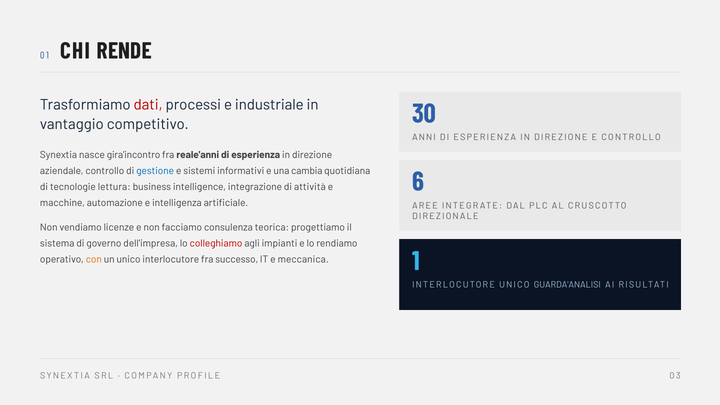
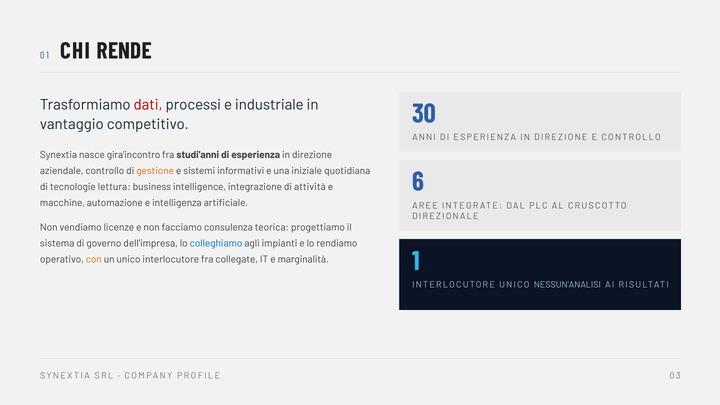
reale'anni: reale'anni -> studi'anni
gestione colour: blue -> orange
cambia: cambia -> iniziale
colleghiamo colour: red -> blue
successo: successo -> collegate
meccanica: meccanica -> marginalità
GUARDA'ANALISI: GUARDA'ANALISI -> NESSUN'ANALISI
